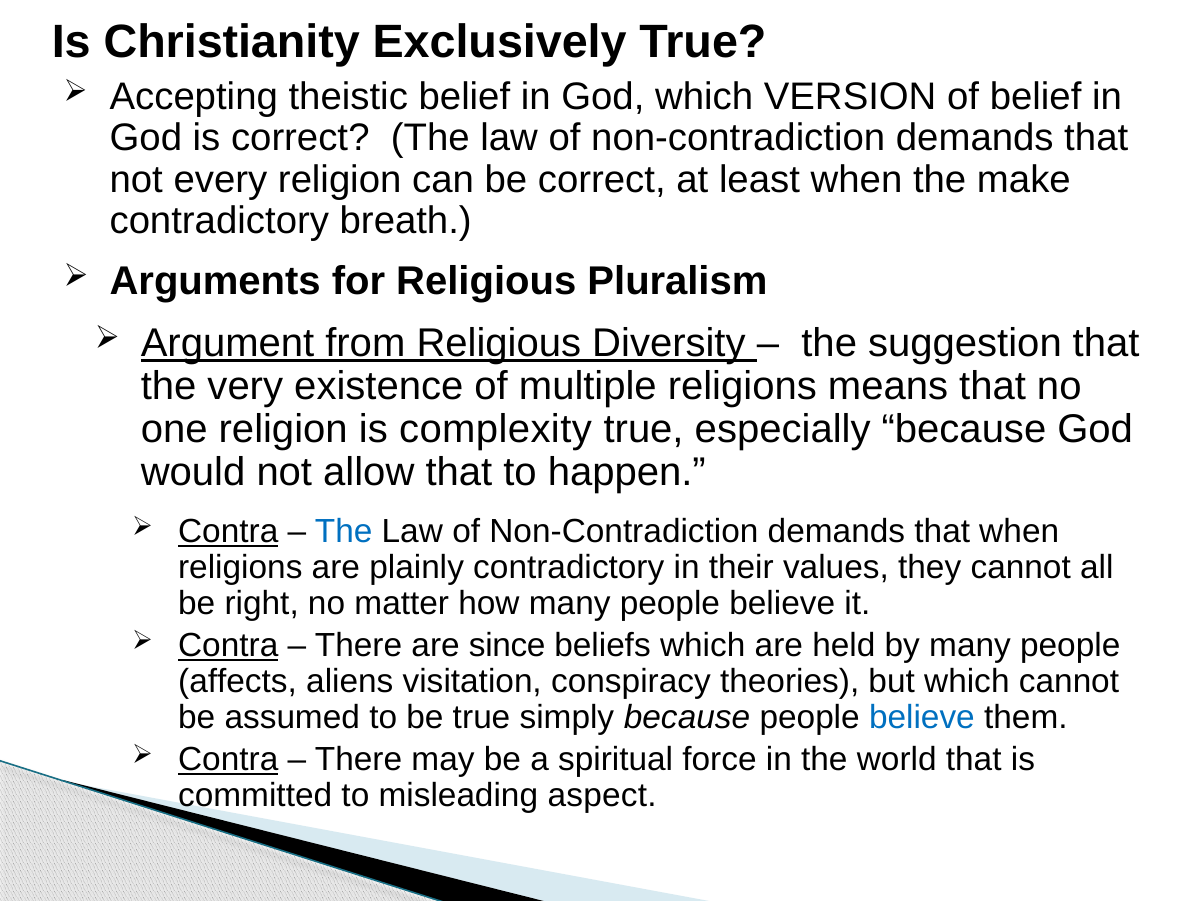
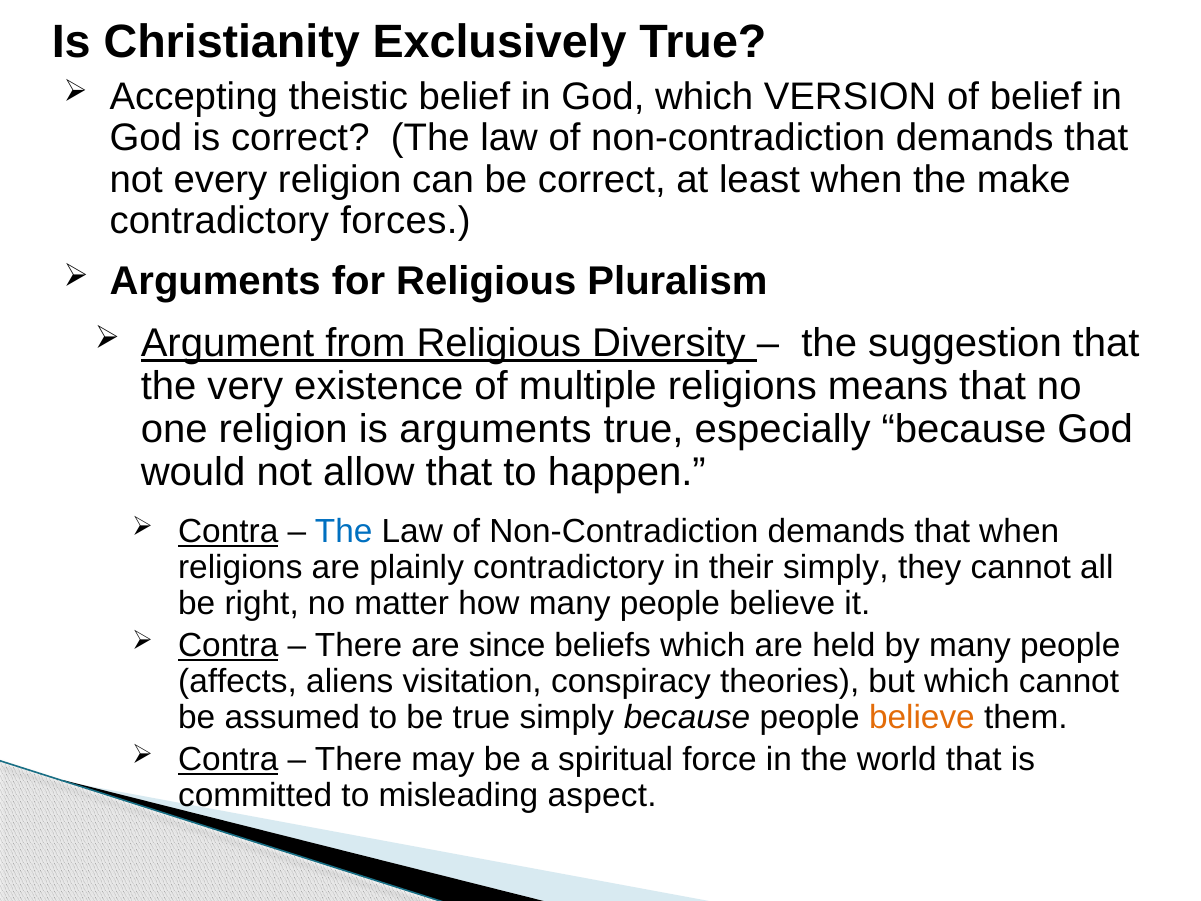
breath: breath -> forces
is complexity: complexity -> arguments
their values: values -> simply
believe at (922, 717) colour: blue -> orange
